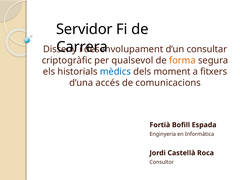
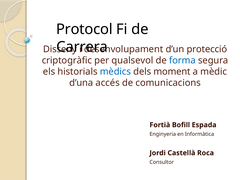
Servidor: Servidor -> Protocol
consultar: consultar -> protecció
forma colour: orange -> blue
fitxers: fitxers -> mèdic
